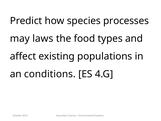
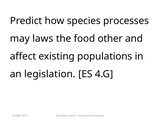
types: types -> other
conditions: conditions -> legislation
